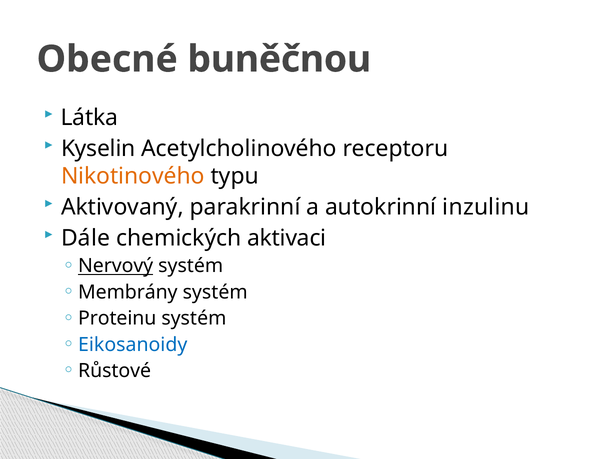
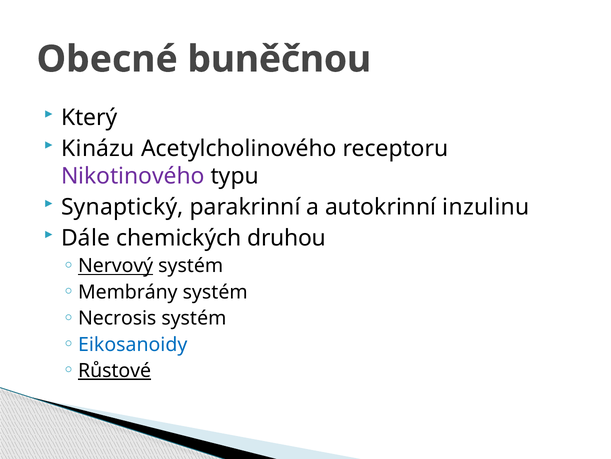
Látka: Látka -> Který
Kyselin: Kyselin -> Kinázu
Nikotinového colour: orange -> purple
Aktivovaný: Aktivovaný -> Synaptický
aktivaci: aktivaci -> druhou
Proteinu: Proteinu -> Necrosis
Růstové underline: none -> present
